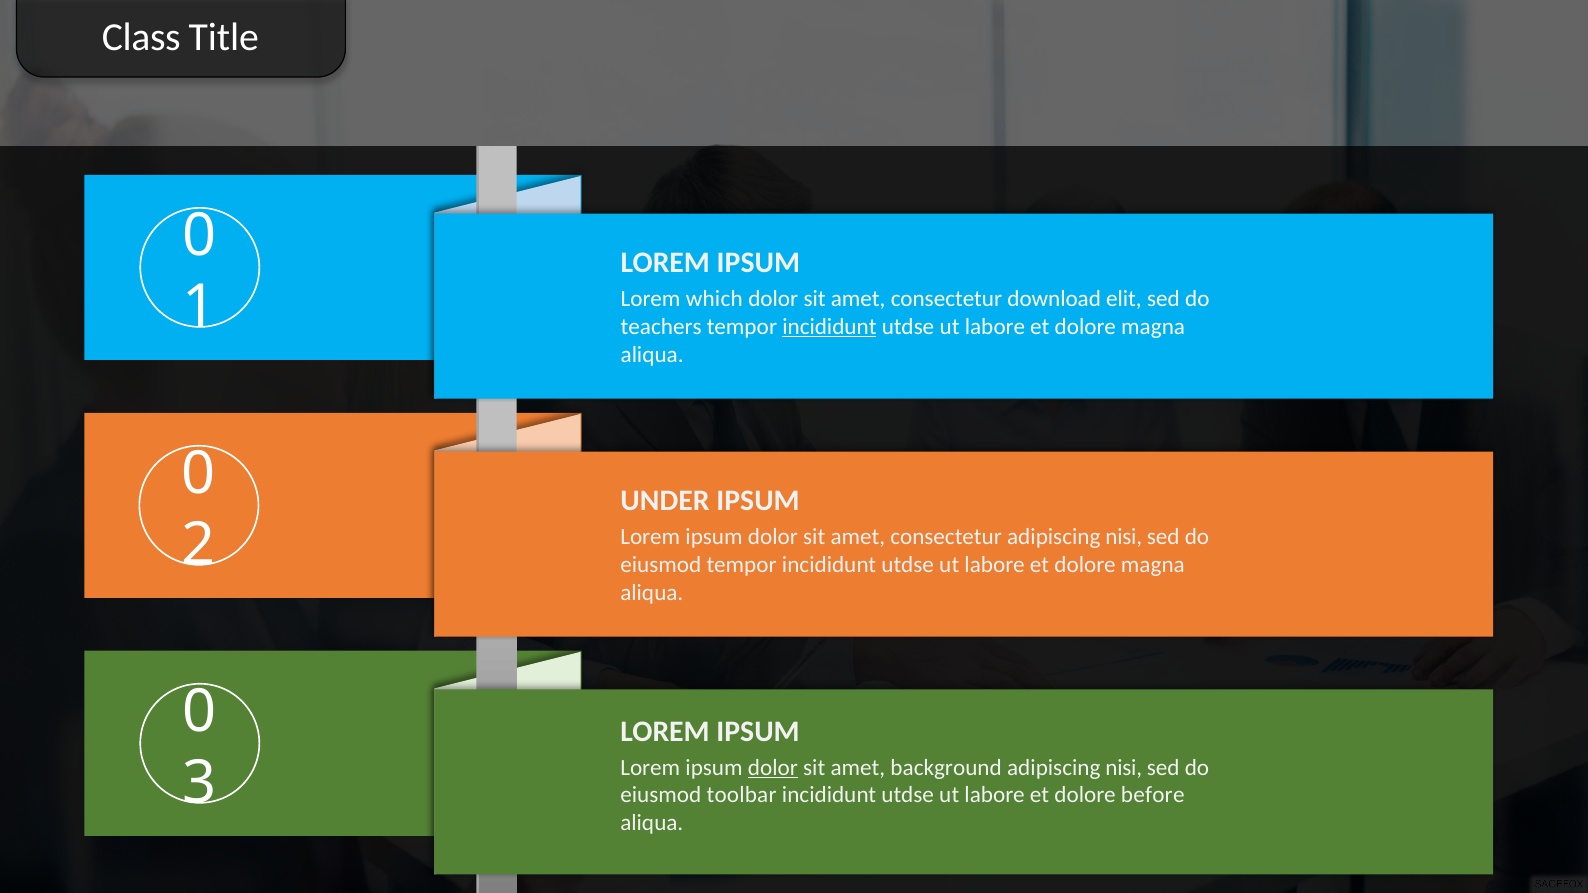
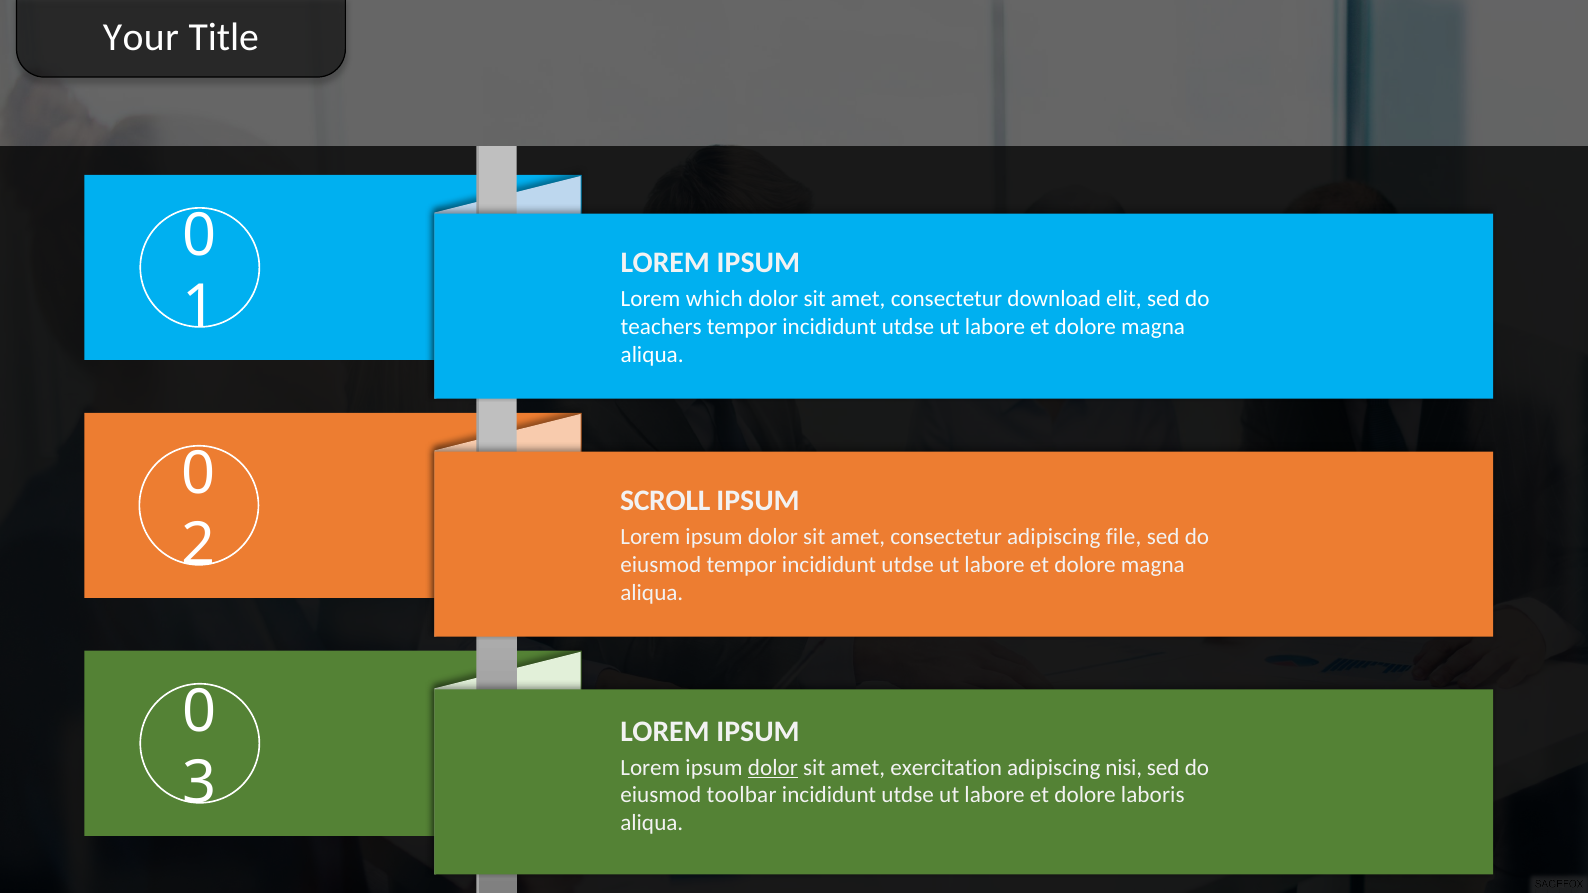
Class: Class -> Your
incididunt at (829, 327) underline: present -> none
UNDER: UNDER -> SCROLL
consectetur adipiscing nisi: nisi -> file
background: background -> exercitation
before: before -> laboris
